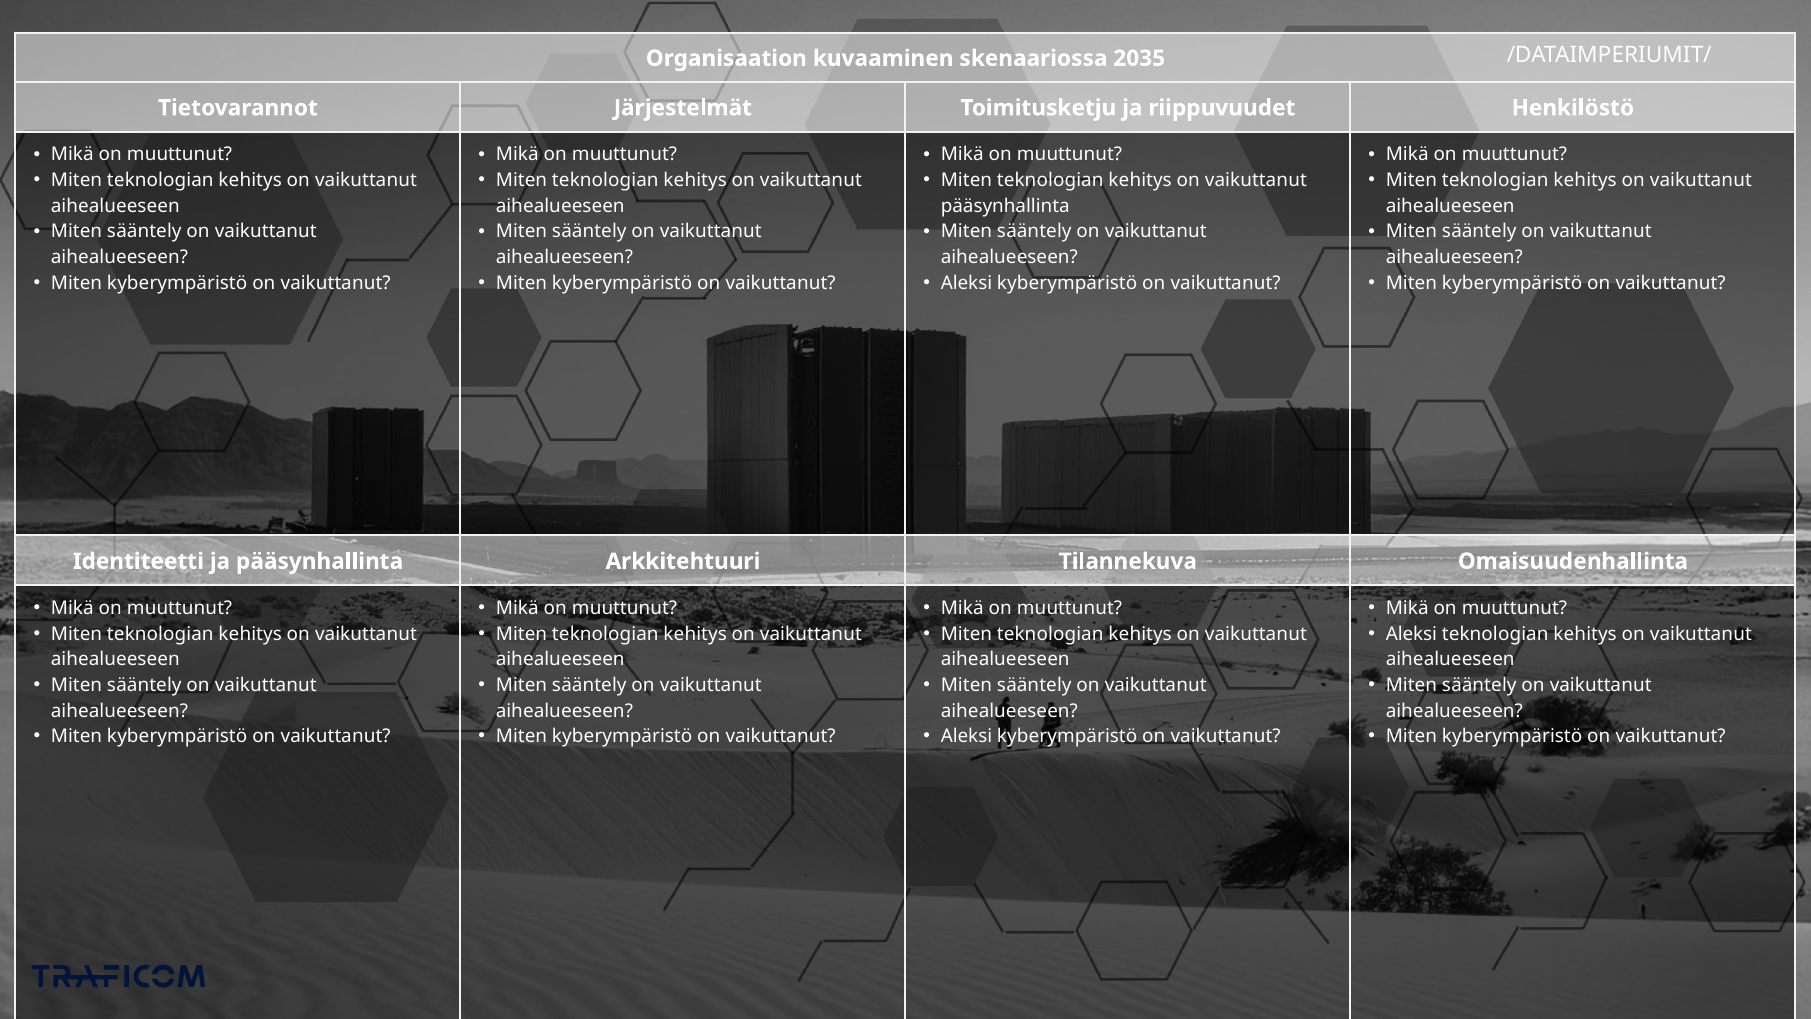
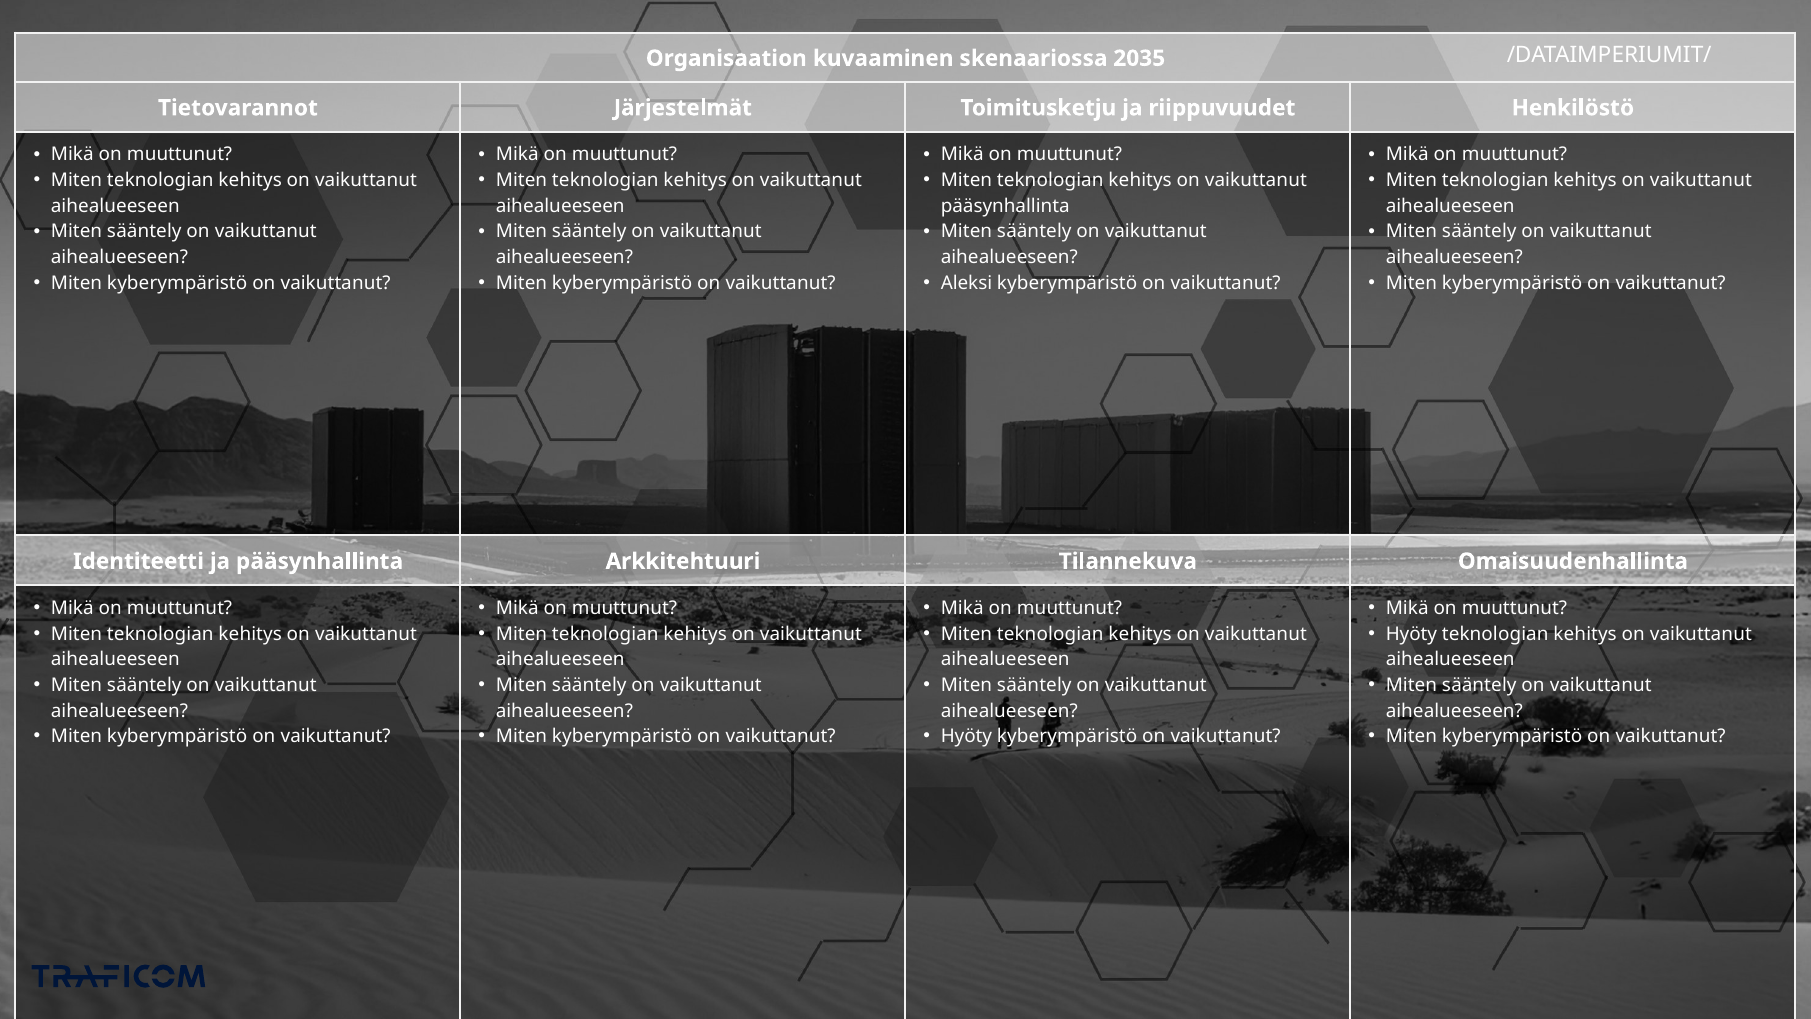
Aleksi at (1411, 634): Aleksi -> Hyöty
Aleksi at (966, 736): Aleksi -> Hyöty
